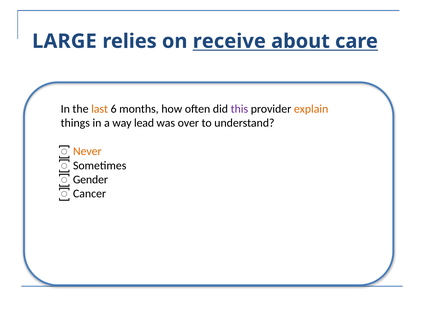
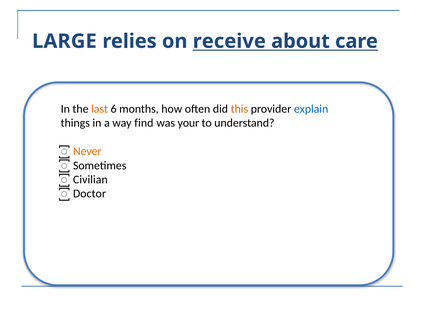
this colour: purple -> orange
explain colour: orange -> blue
lead: lead -> find
over: over -> your
Gender: Gender -> Civilian
Cancer: Cancer -> Doctor
